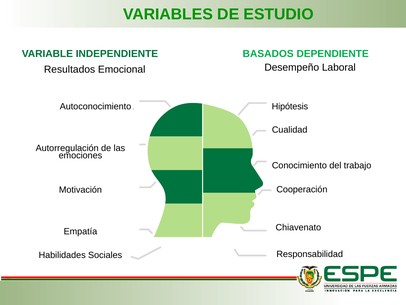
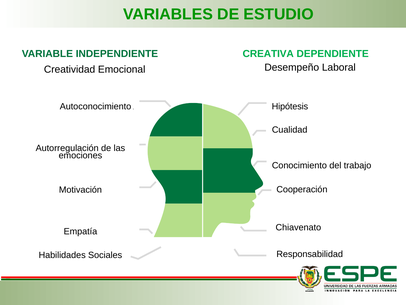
BASADOS: BASADOS -> CREATIVA
Resultados: Resultados -> Creatividad
